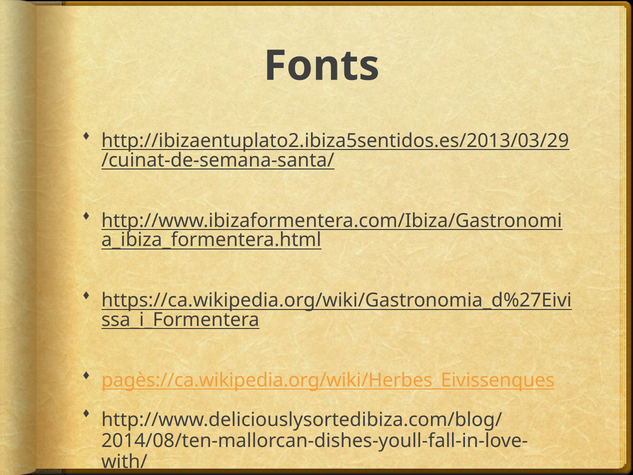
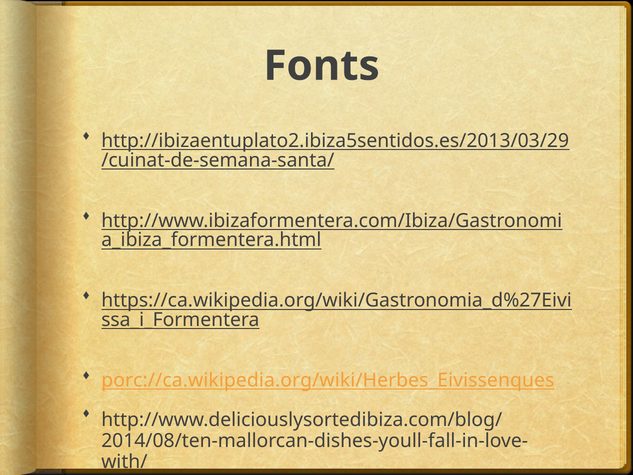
pagès://ca.wikipedia.org/wiki/Herbes_Eivissenques: pagès://ca.wikipedia.org/wiki/Herbes_Eivissenques -> porc://ca.wikipedia.org/wiki/Herbes_Eivissenques
